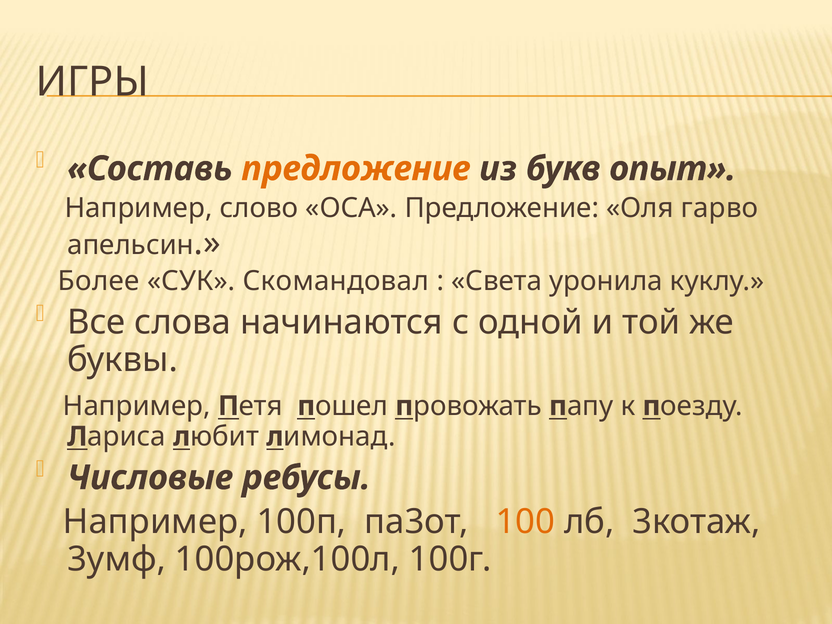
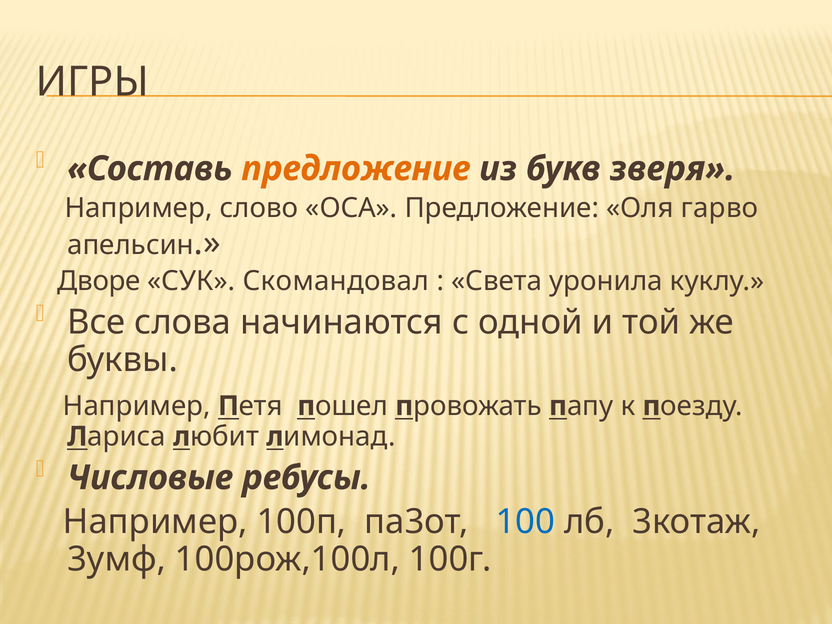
опыт: опыт -> зверя
Более: Более -> Дворе
100 colour: orange -> blue
